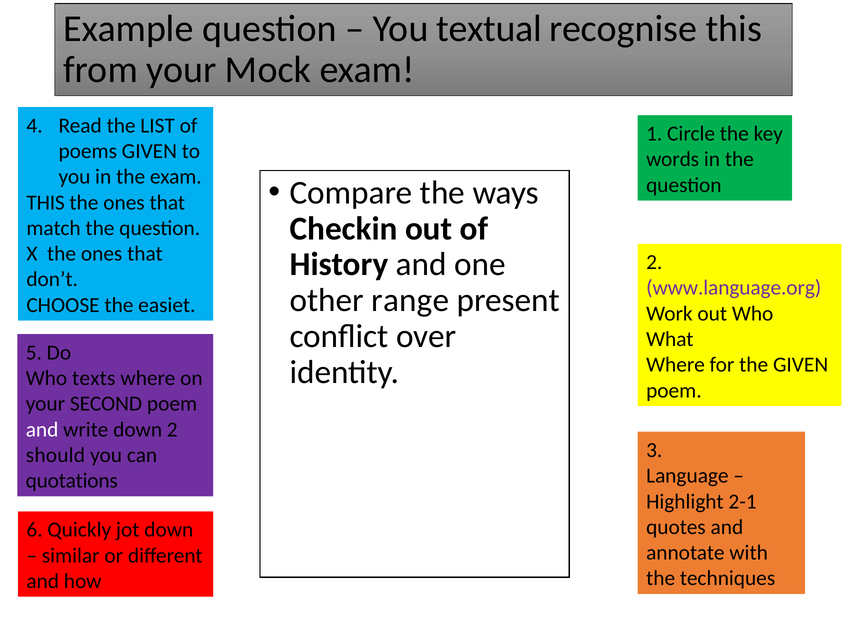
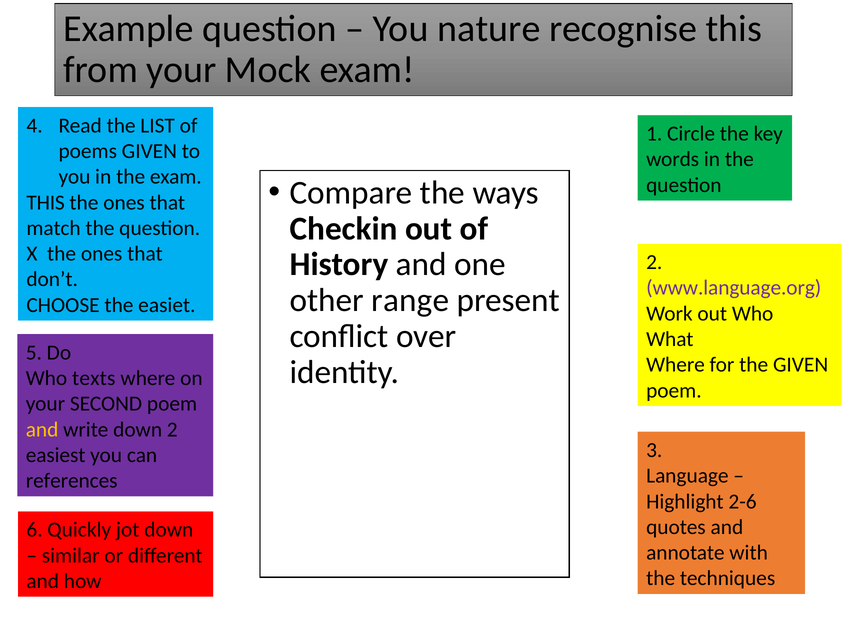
textual: textual -> nature
and at (42, 430) colour: white -> yellow
should: should -> easiest
quotations: quotations -> references
2-1: 2-1 -> 2-6
